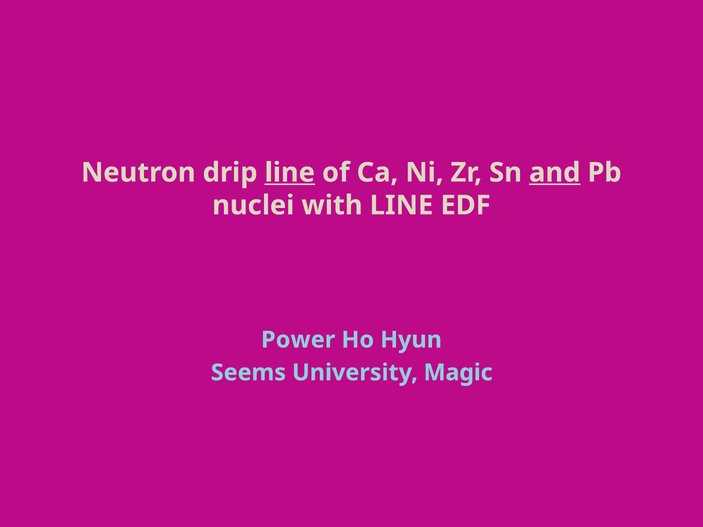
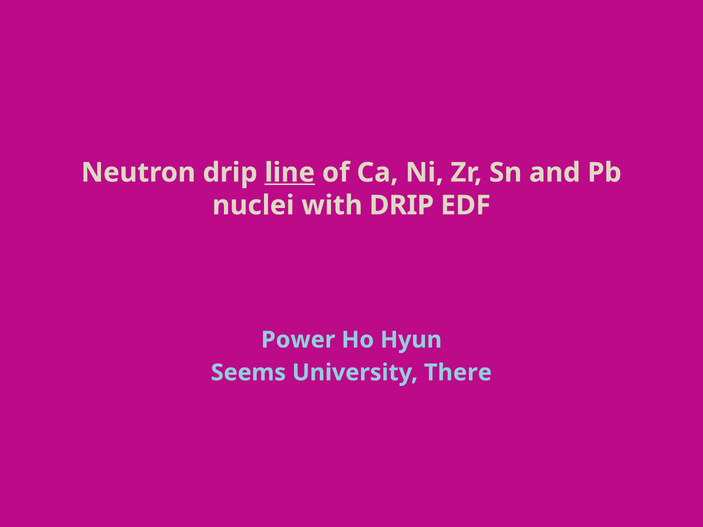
and underline: present -> none
with LINE: LINE -> DRIP
Magic: Magic -> There
